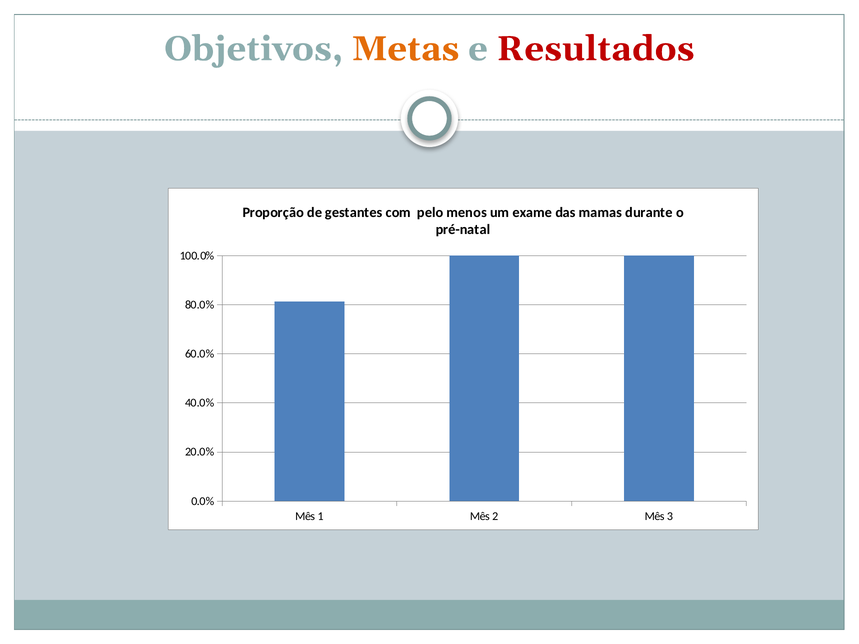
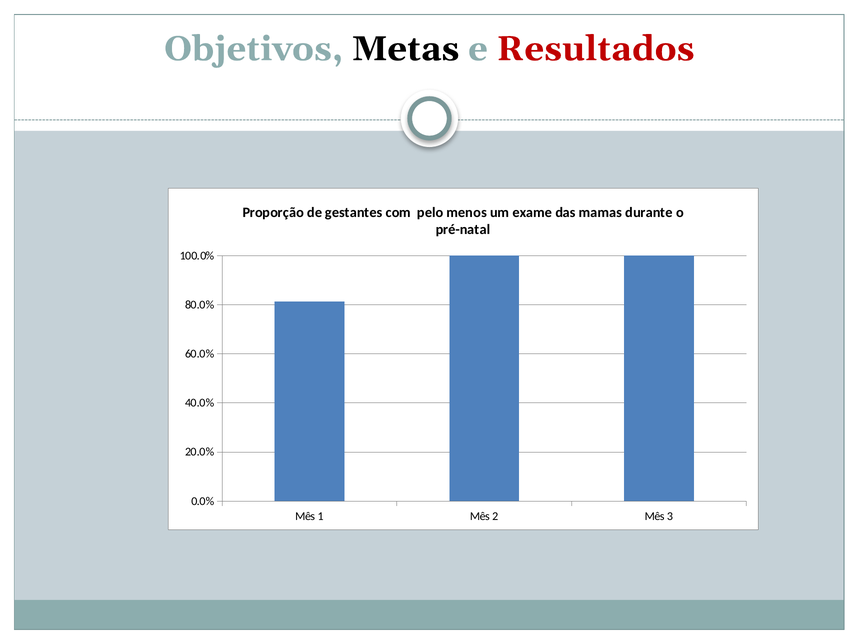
Metas colour: orange -> black
